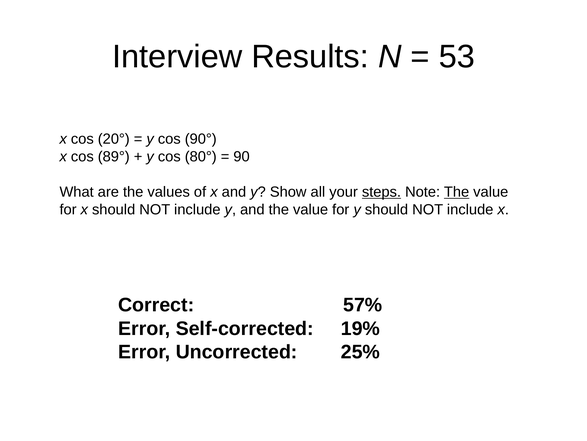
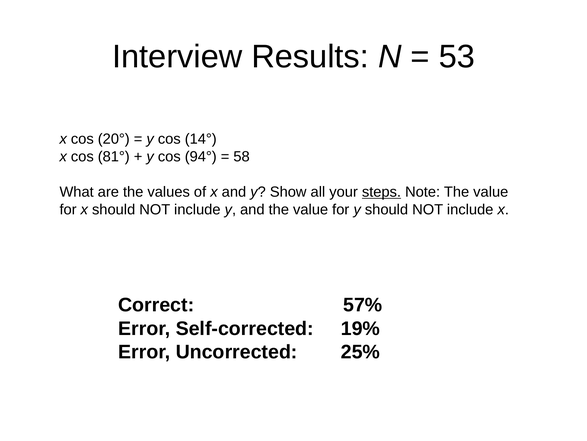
90°: 90° -> 14°
89°: 89° -> 81°
80°: 80° -> 94°
90: 90 -> 58
The at (457, 192) underline: present -> none
